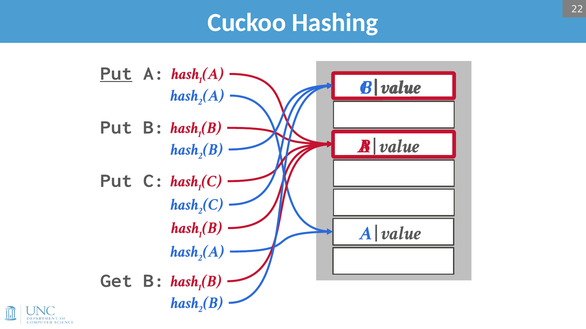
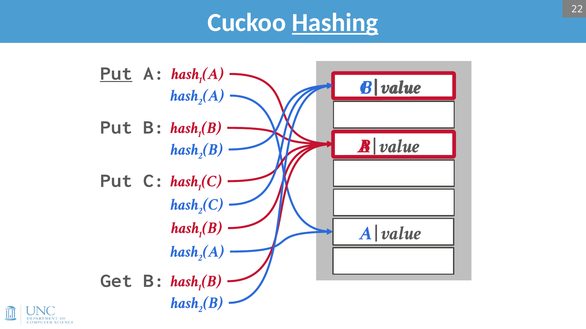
Hashing underline: none -> present
